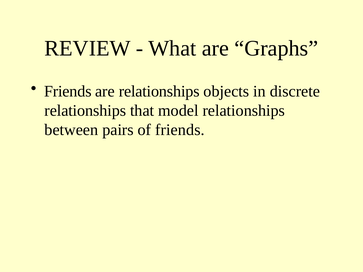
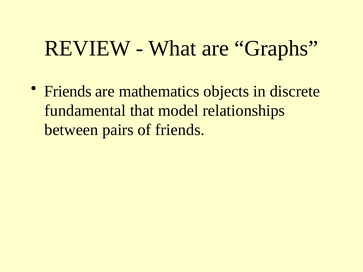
are relationships: relationships -> mathematics
relationships at (85, 111): relationships -> fundamental
